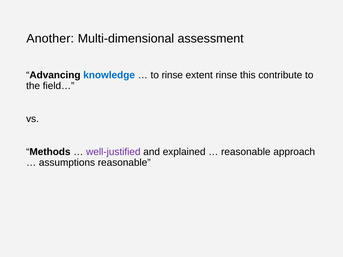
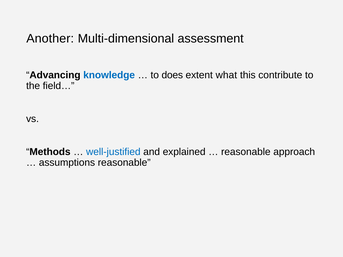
to rinse: rinse -> does
extent rinse: rinse -> what
well-justified colour: purple -> blue
